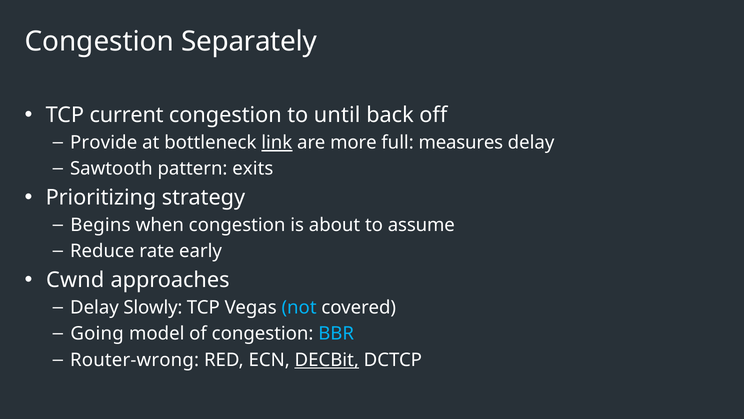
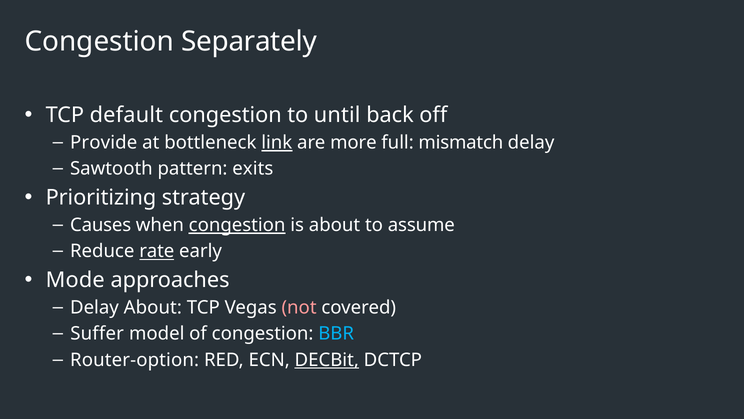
current: current -> default
measures: measures -> mismatch
Begins: Begins -> Causes
congestion at (237, 225) underline: none -> present
rate underline: none -> present
Cwnd: Cwnd -> Mode
Delay Slowly: Slowly -> About
not colour: light blue -> pink
Going: Going -> Suffer
Router-wrong: Router-wrong -> Router-option
